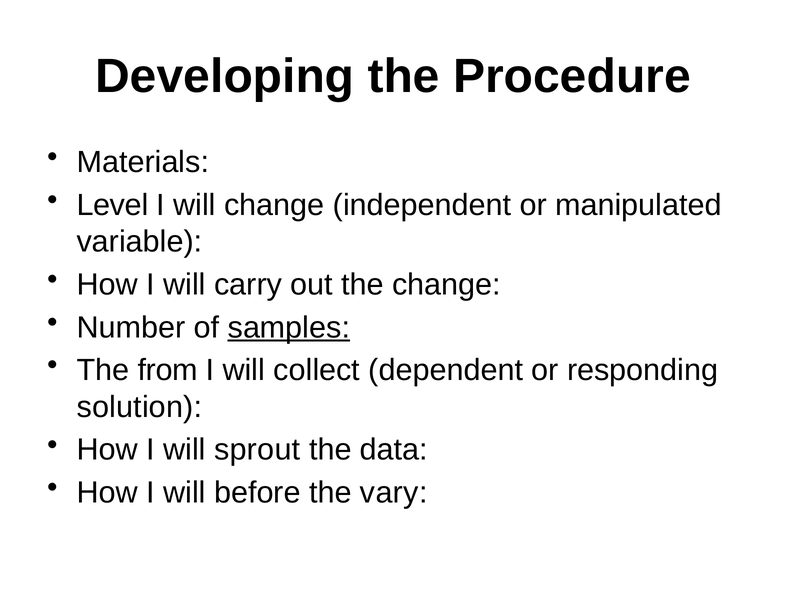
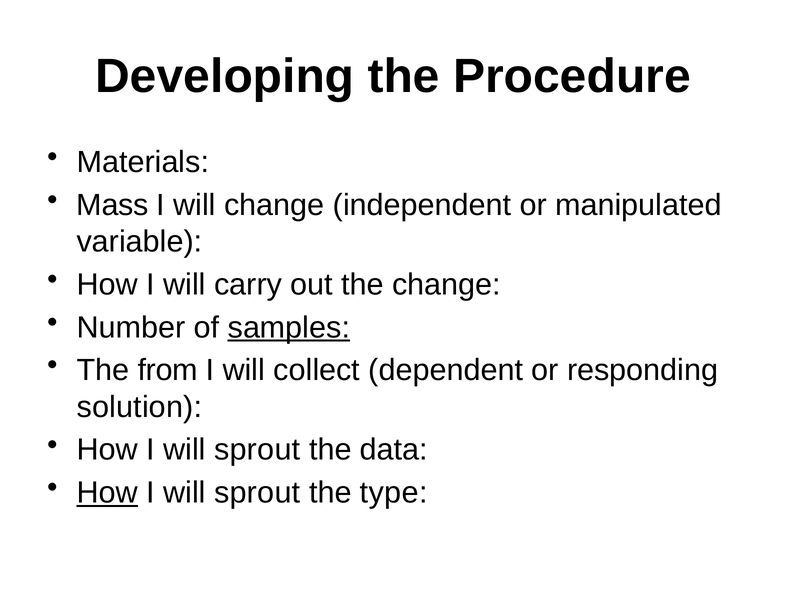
Level: Level -> Mass
How at (107, 493) underline: none -> present
before at (257, 493): before -> sprout
vary: vary -> type
